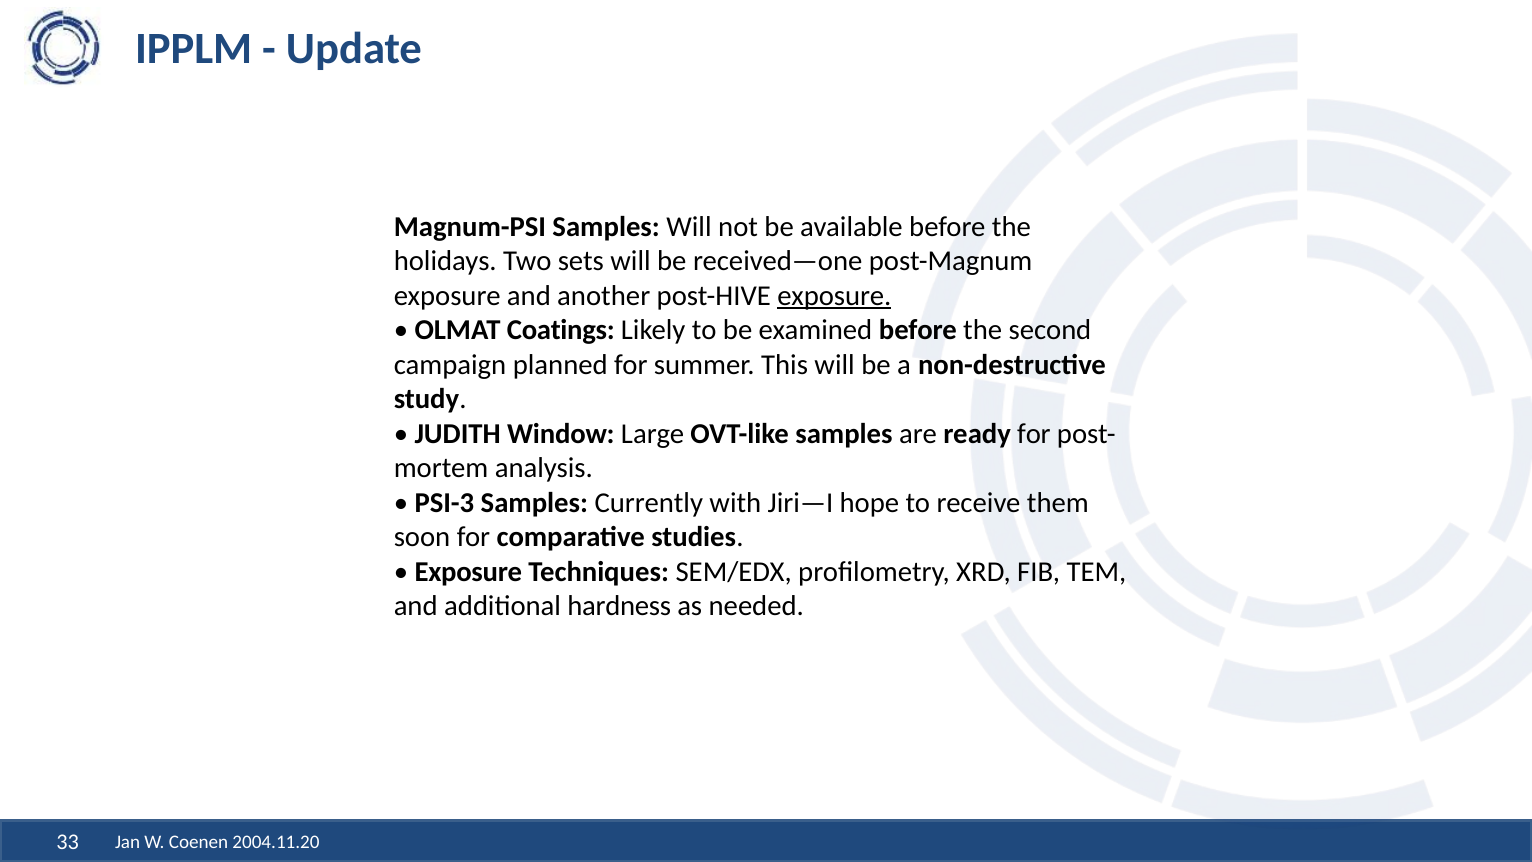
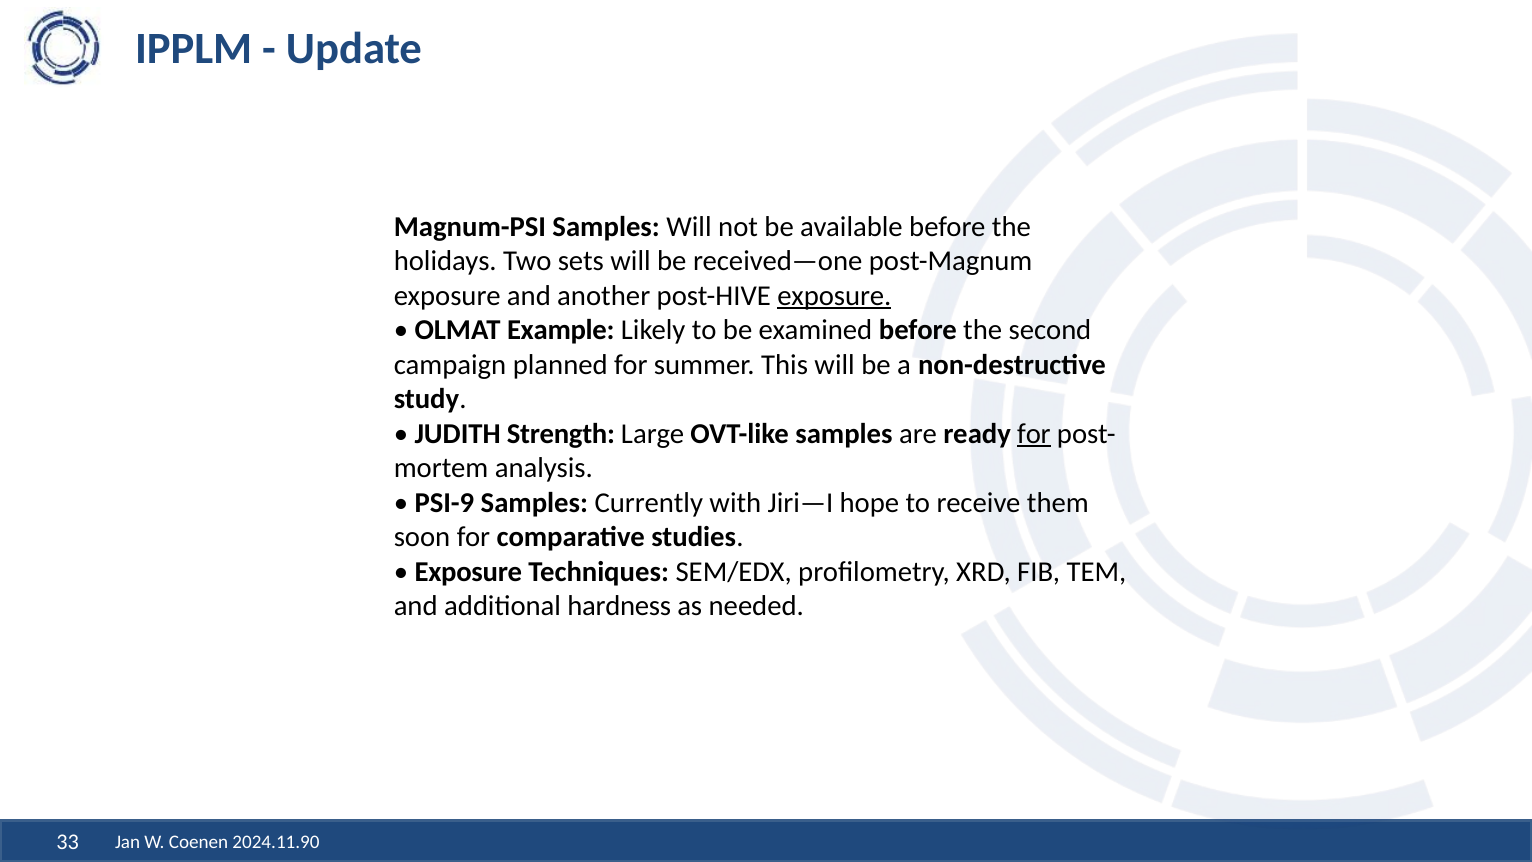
Coatings: Coatings -> Example
Window: Window -> Strength
for at (1034, 434) underline: none -> present
PSI-3: PSI-3 -> PSI-9
2004.11.20: 2004.11.20 -> 2024.11.90
